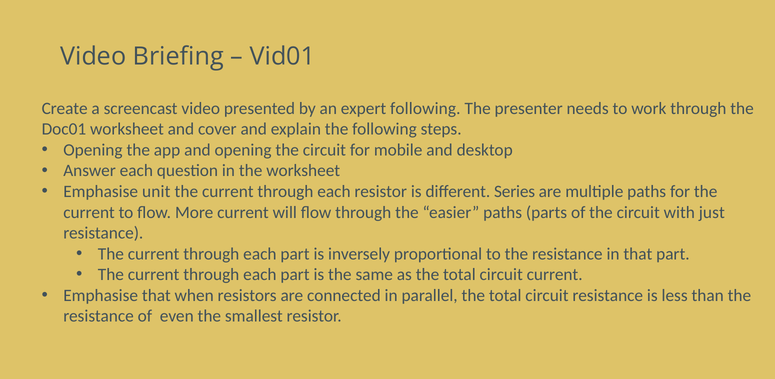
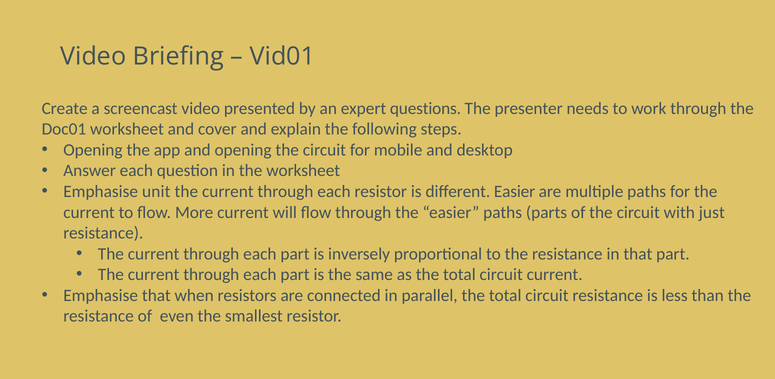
expert following: following -> questions
different Series: Series -> Easier
